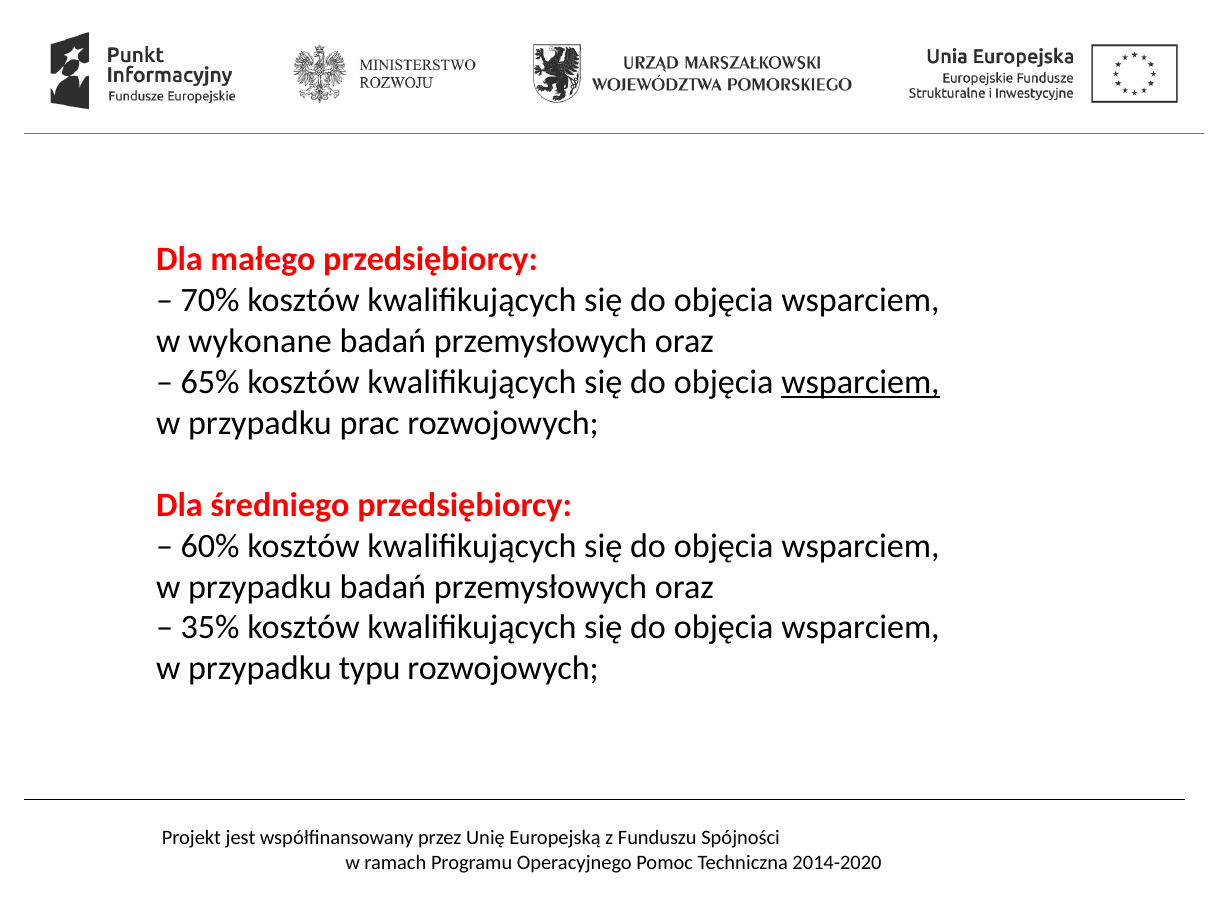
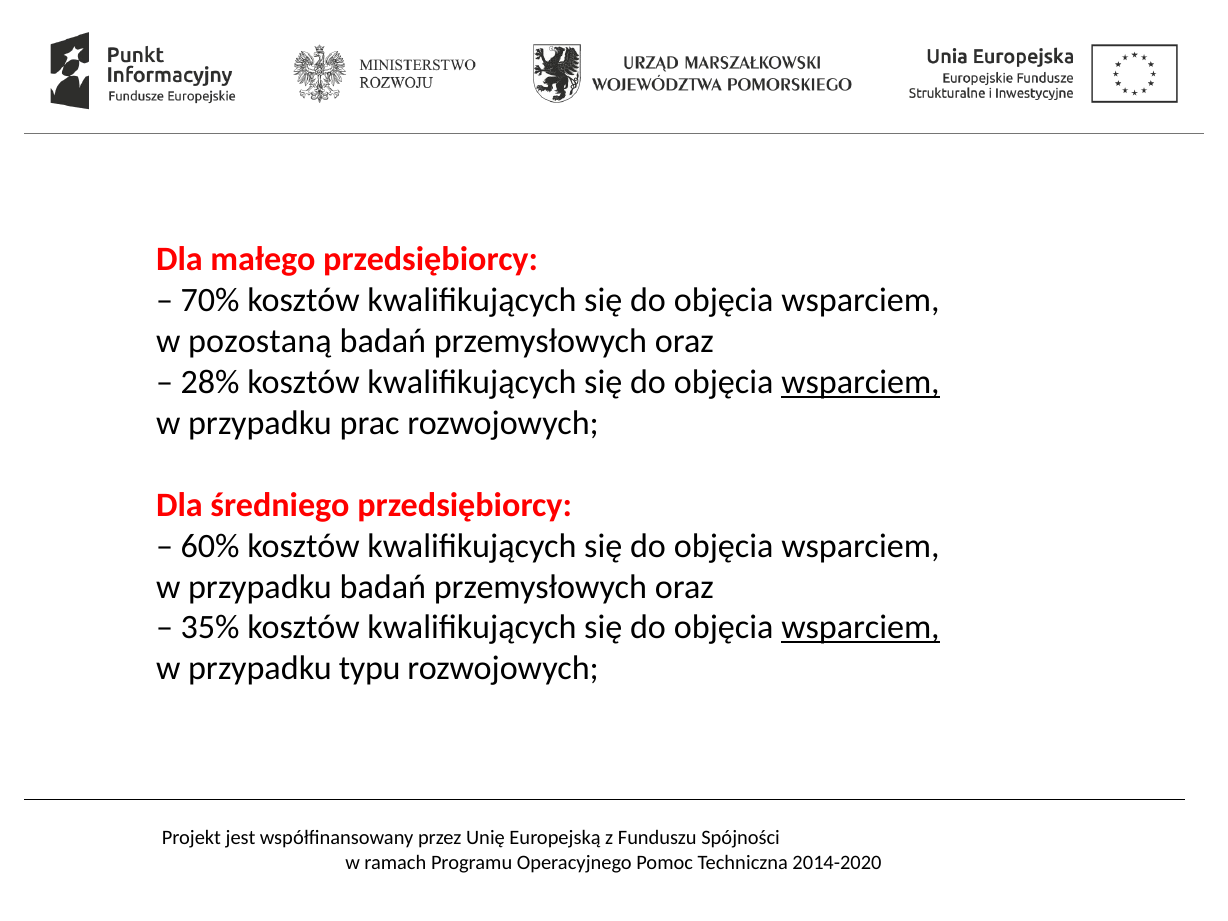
wykonane: wykonane -> pozostaną
65%: 65% -> 28%
wsparciem at (861, 628) underline: none -> present
